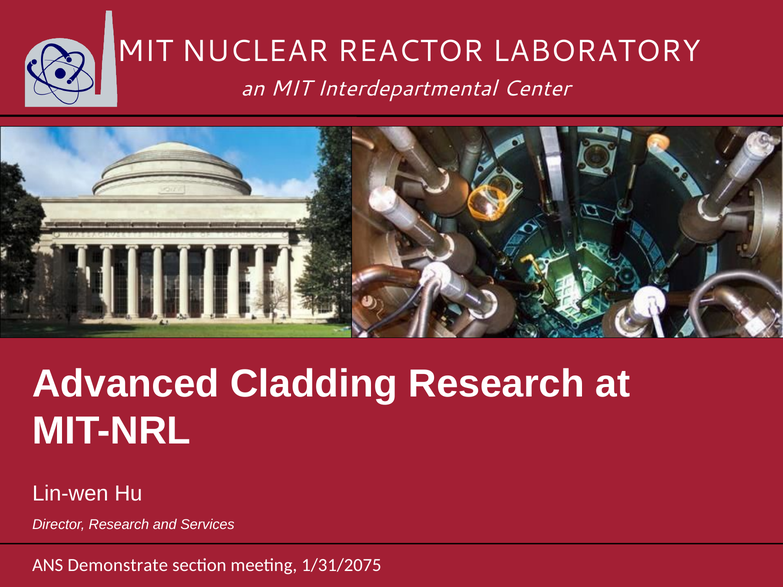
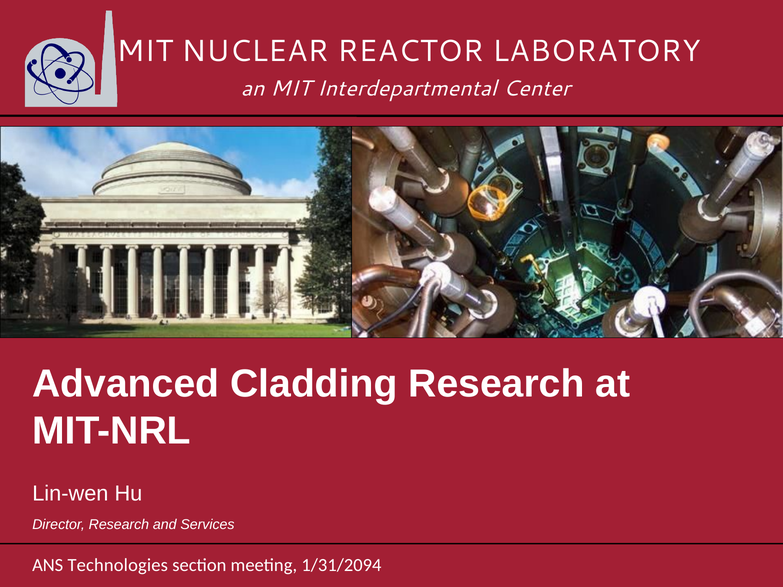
Demonstrate: Demonstrate -> Technologies
1/31/2075: 1/31/2075 -> 1/31/2094
